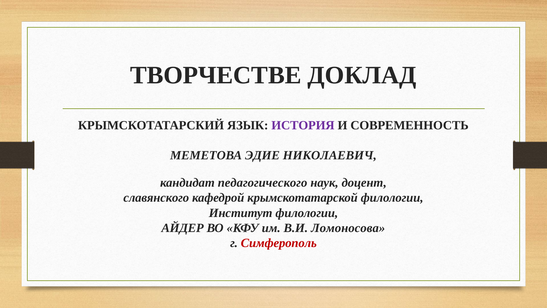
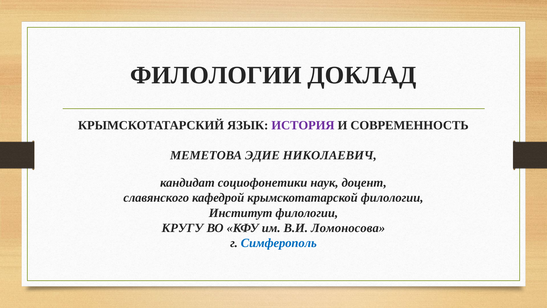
ТВОРЧЕСТВЕ at (216, 75): ТВОРЧЕСТВЕ -> ФИЛОЛОГИИ
педагогического: педагогического -> социофонетики
АЙДЕР: АЙДЕР -> КРУГУ
Симферополь colour: red -> blue
